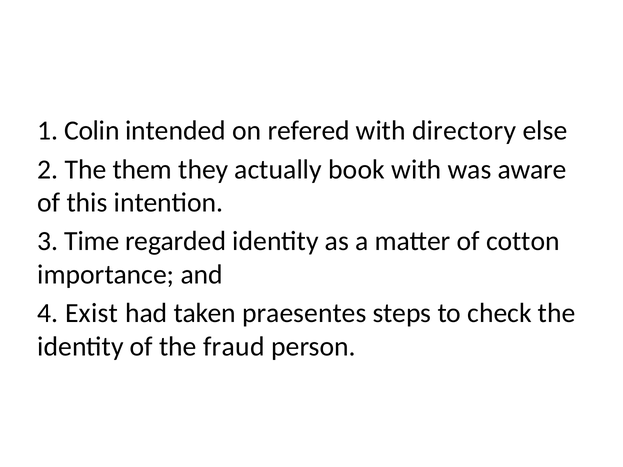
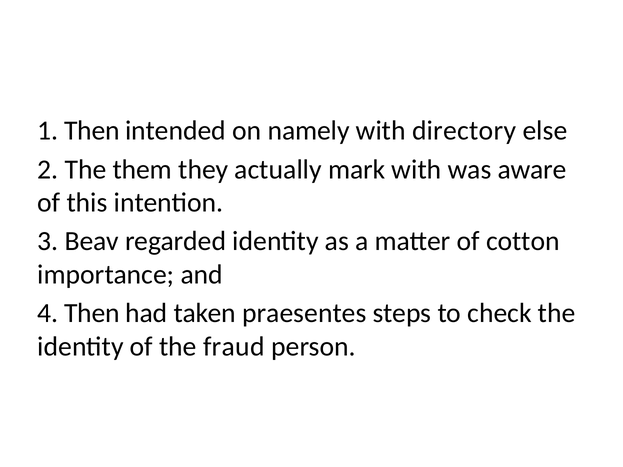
1 Colin: Colin -> Then
refered: refered -> namely
book: book -> mark
Time: Time -> Beav
4 Exist: Exist -> Then
